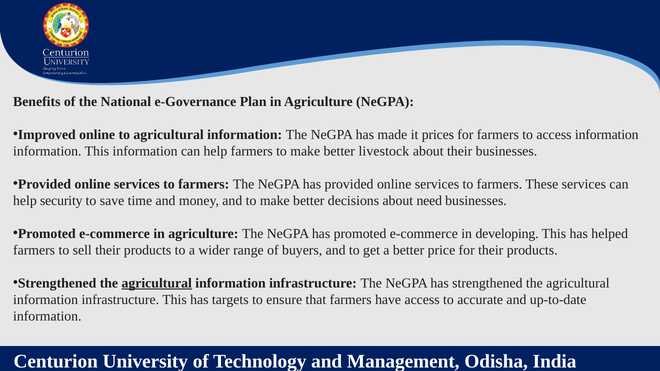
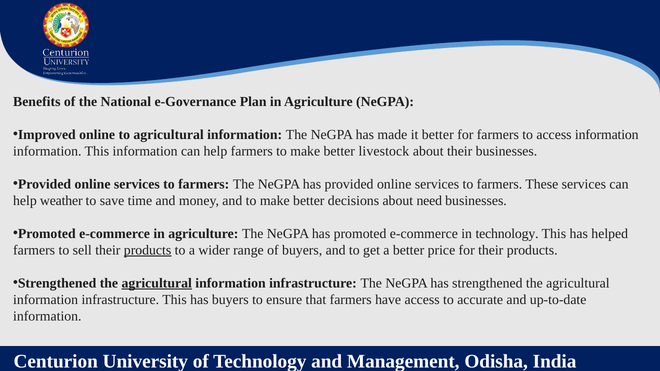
it prices: prices -> better
security: security -> weather
in developing: developing -> technology
products at (148, 250) underline: none -> present
has targets: targets -> buyers
